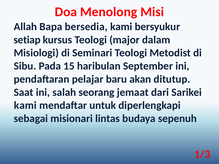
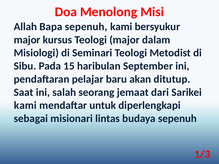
Bapa bersedia: bersedia -> sepenuh
setiap at (27, 40): setiap -> major
